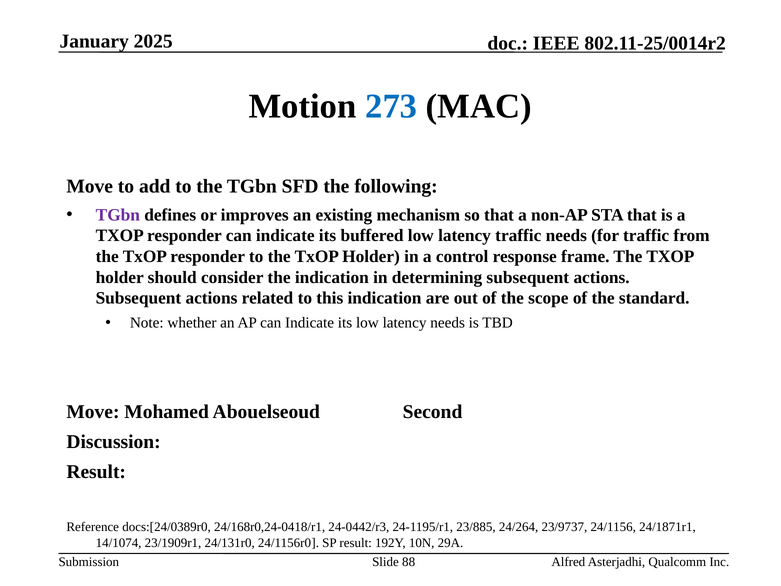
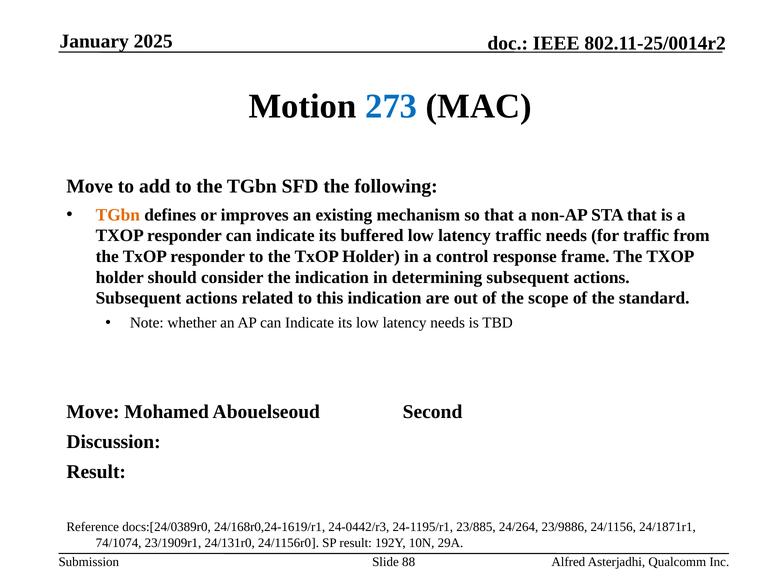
TGbn at (118, 215) colour: purple -> orange
24/168r0,24-0418/r1: 24/168r0,24-0418/r1 -> 24/168r0,24-1619/r1
23/9737: 23/9737 -> 23/9886
14/1074: 14/1074 -> 74/1074
